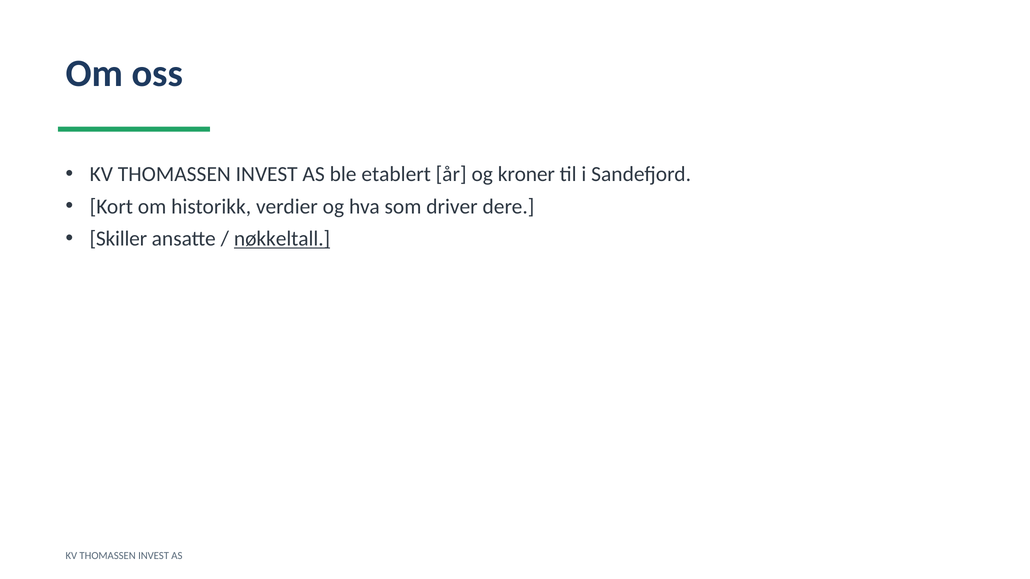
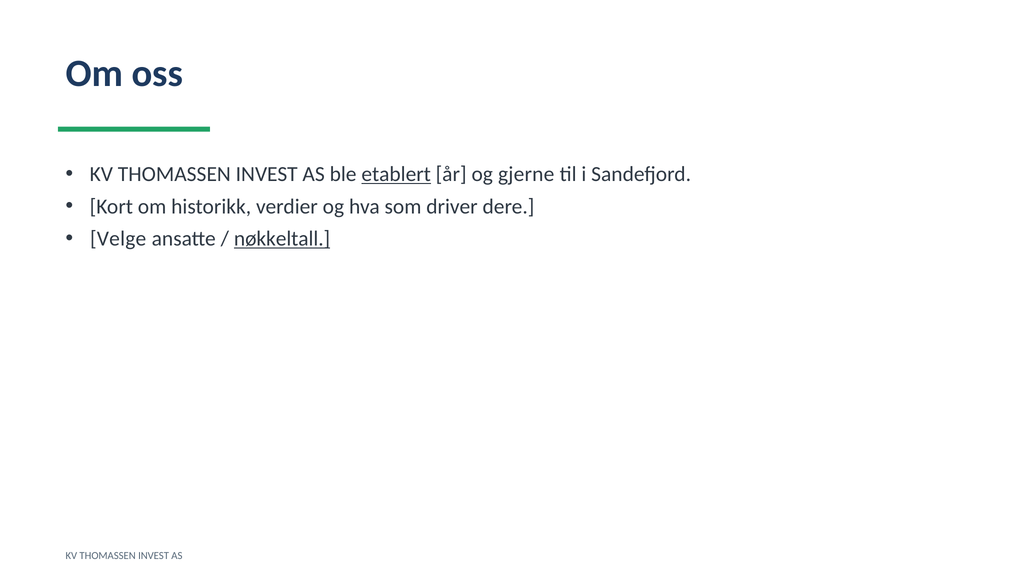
etablert underline: none -> present
kroner: kroner -> gjerne
Skiller: Skiller -> Velge
